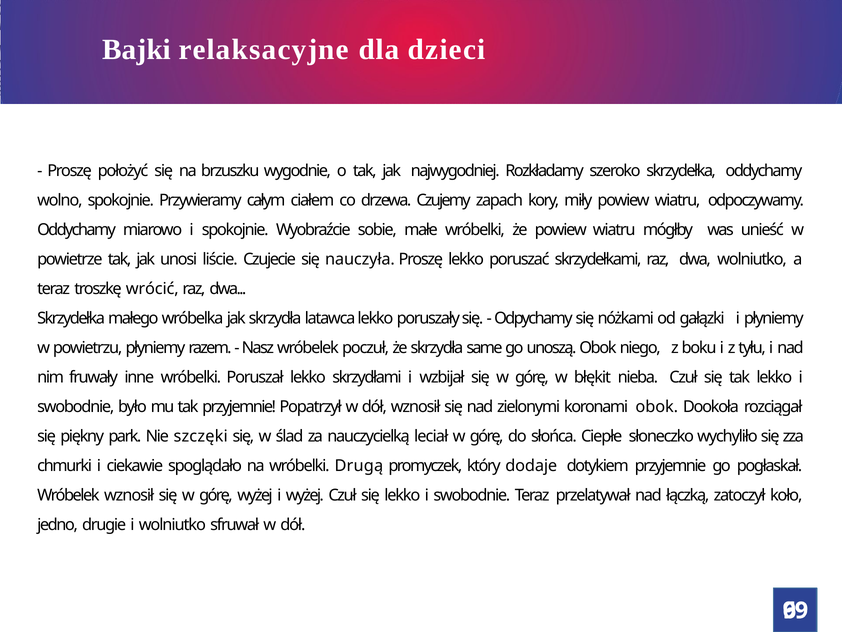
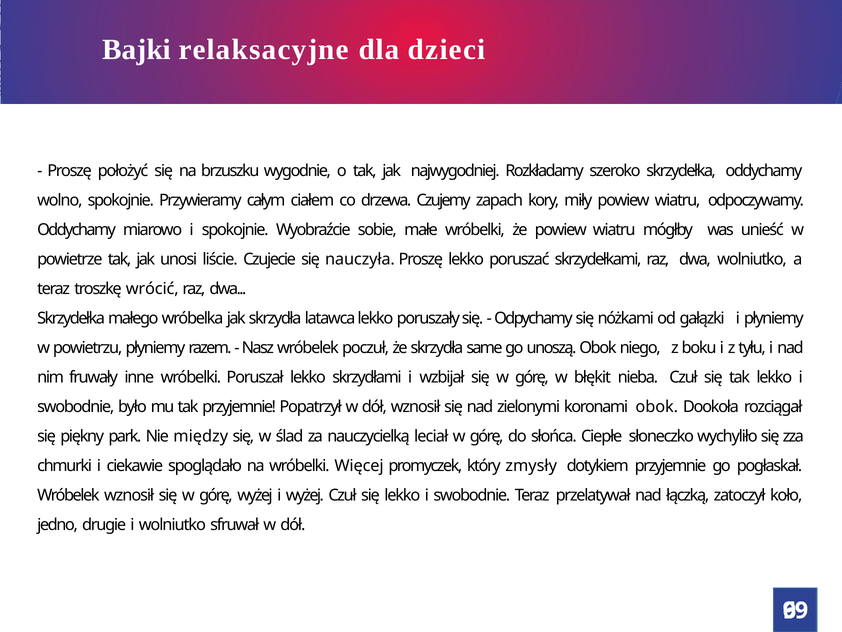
szczęki: szczęki -> między
Drugą: Drugą -> Więcej
dodaje: dodaje -> zmysły
